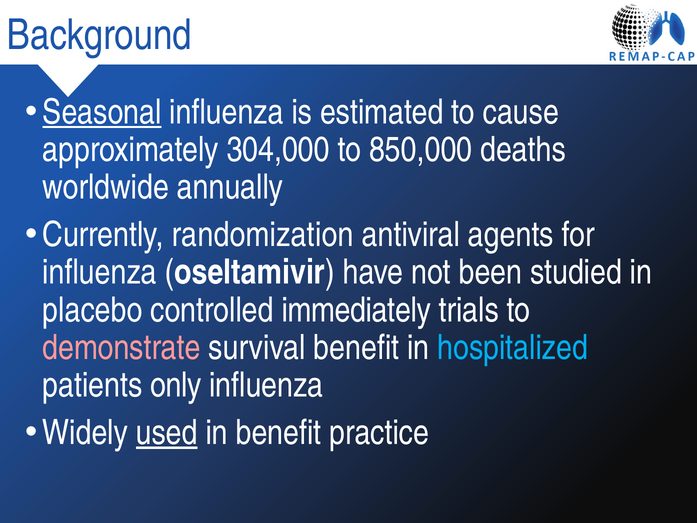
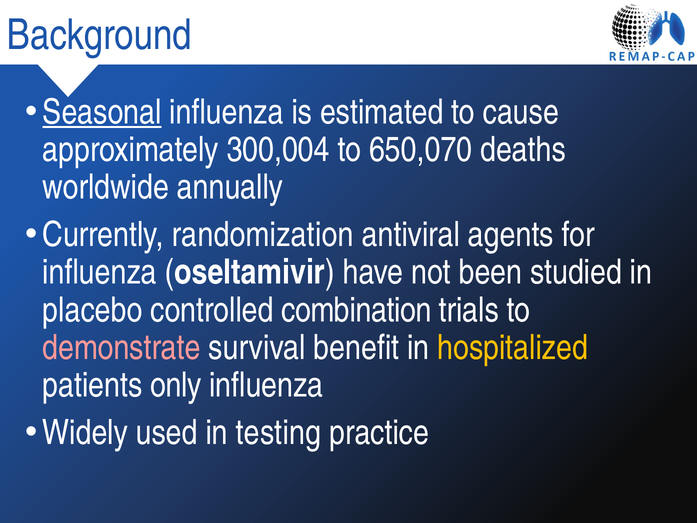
304,000: 304,000 -> 300,004
850,000: 850,000 -> 650,070
immediately: immediately -> combination
hospitalized colour: light blue -> yellow
used underline: present -> none
in benefit: benefit -> testing
